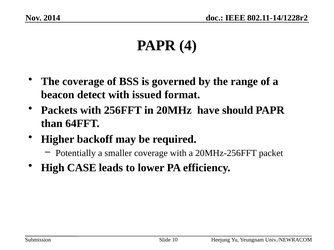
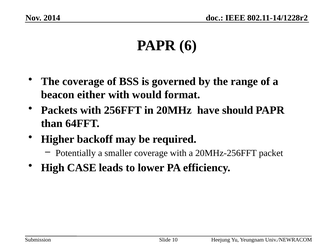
4: 4 -> 6
detect: detect -> either
issued: issued -> would
